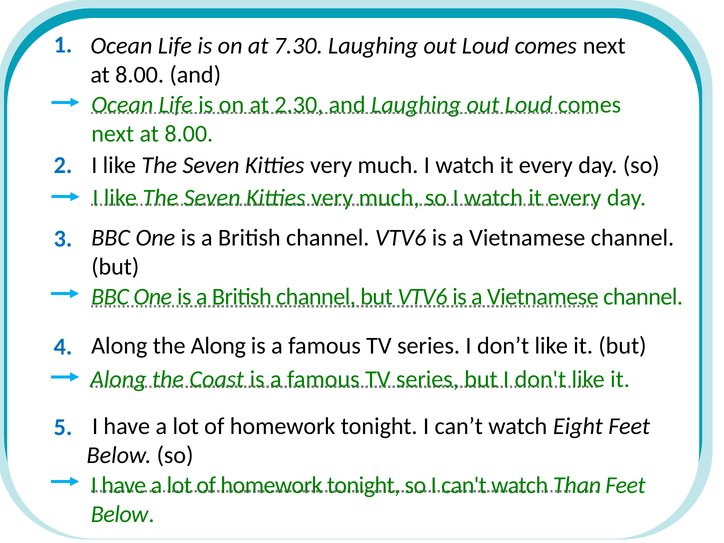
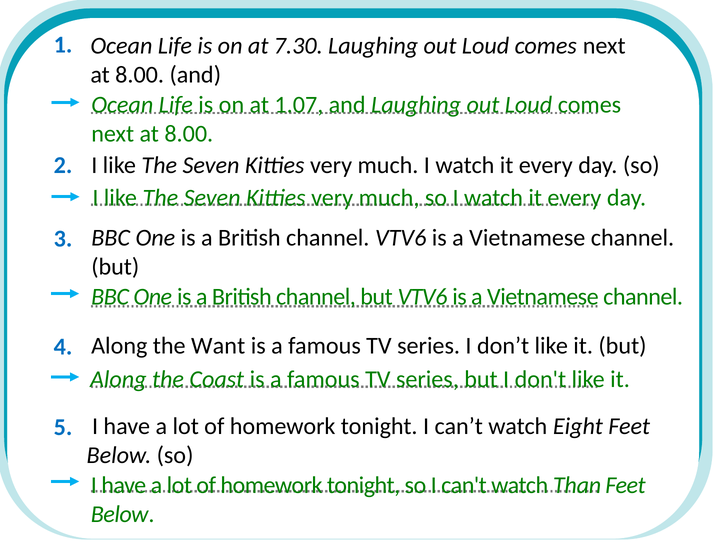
2.30: 2.30 -> 1.07
the Along: Along -> Want
